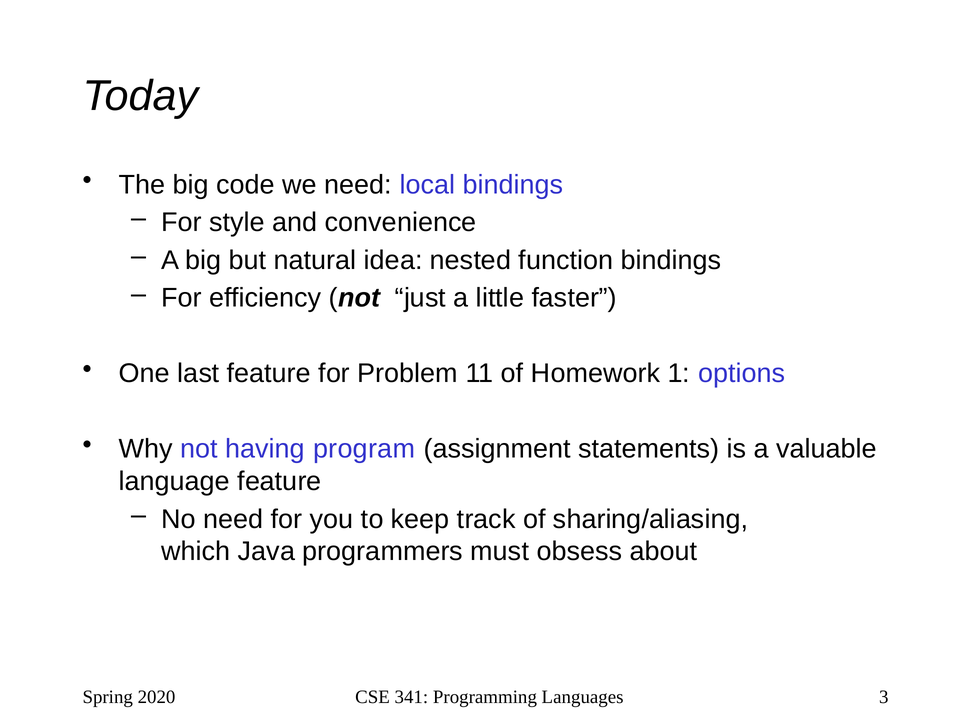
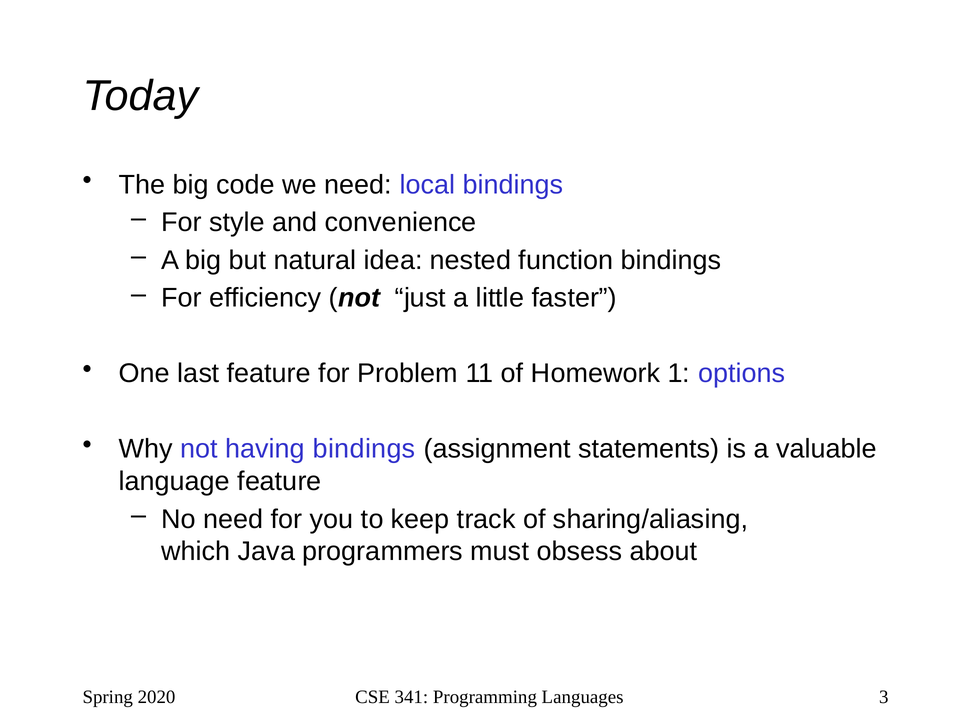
having program: program -> bindings
